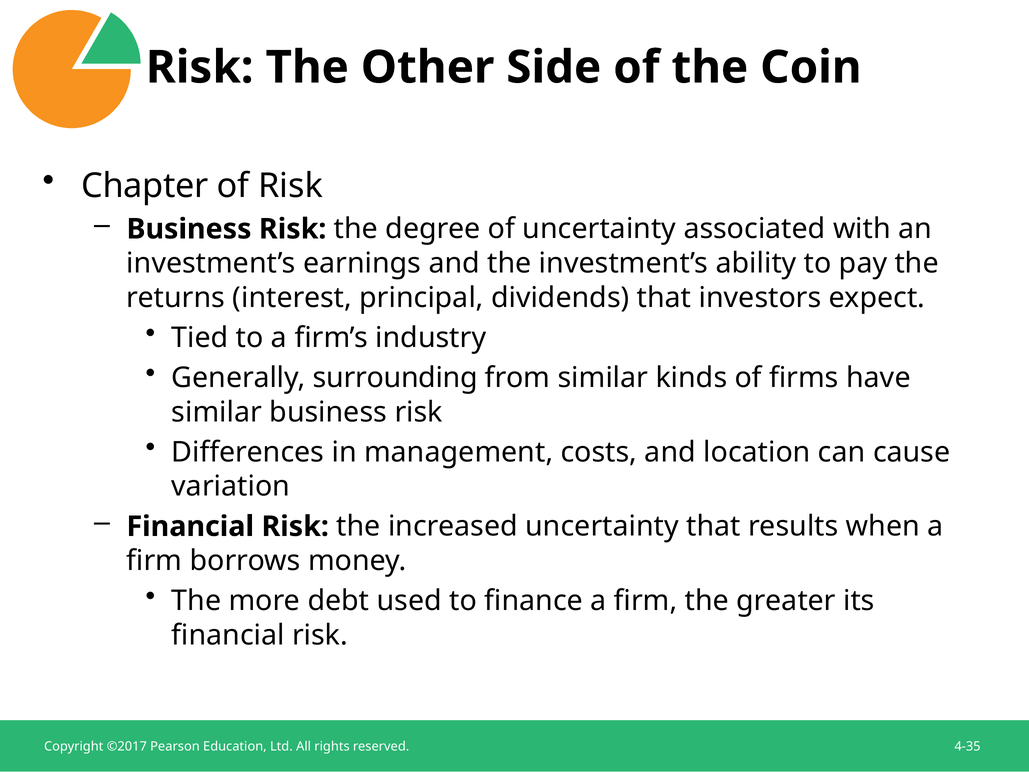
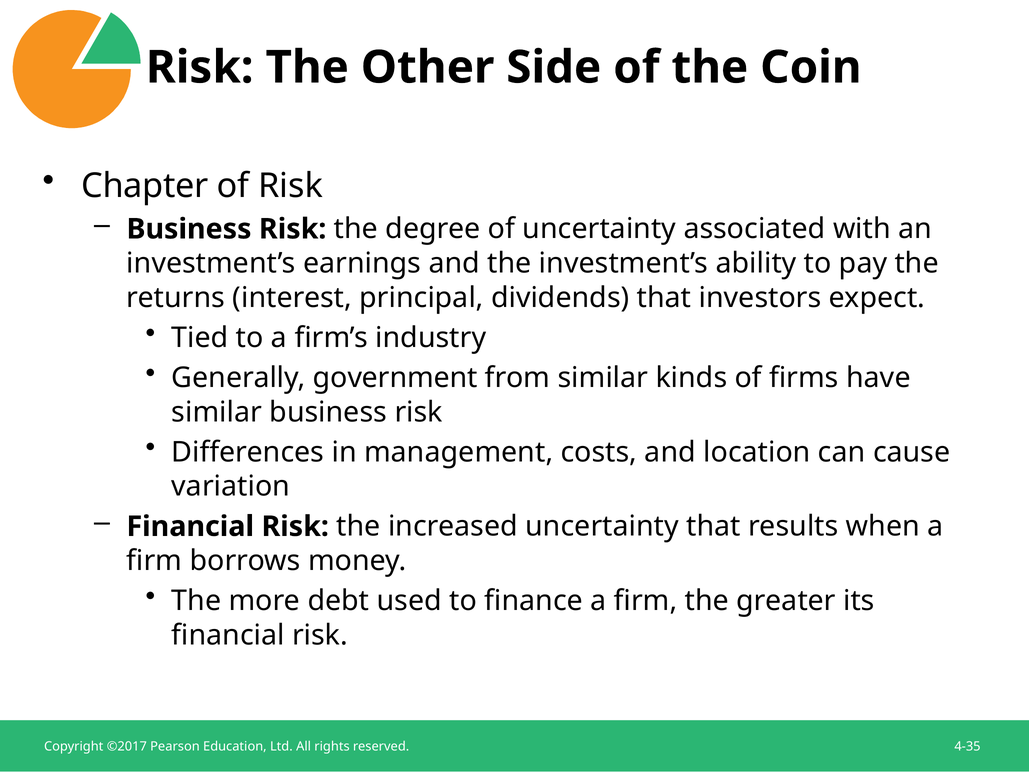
surrounding: surrounding -> government
